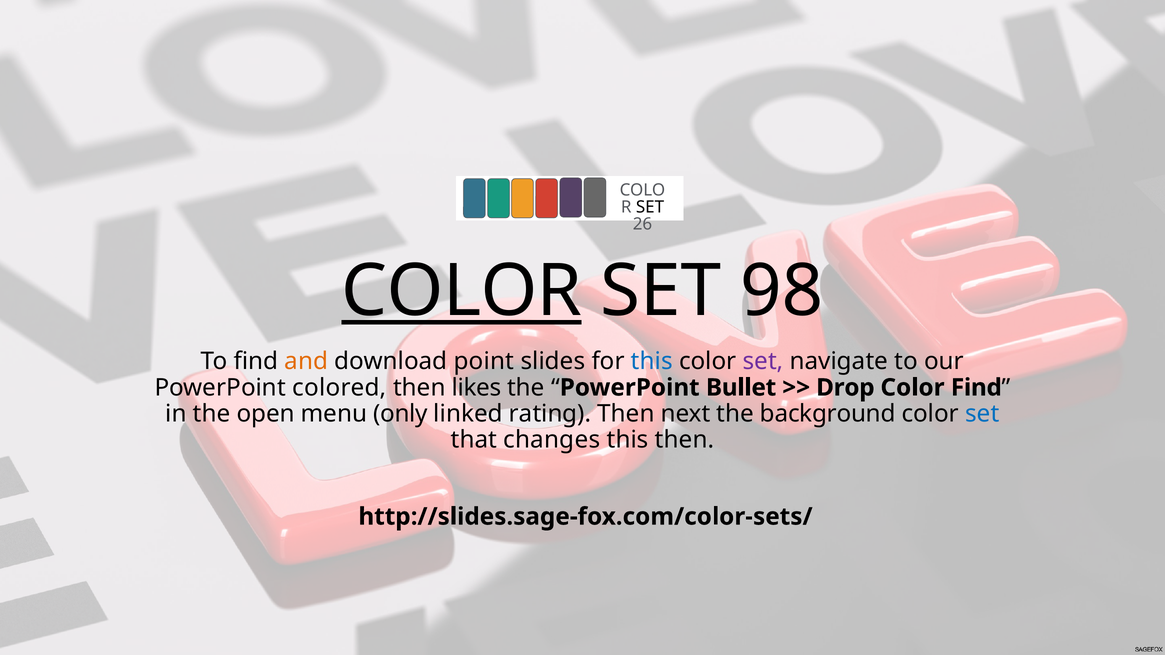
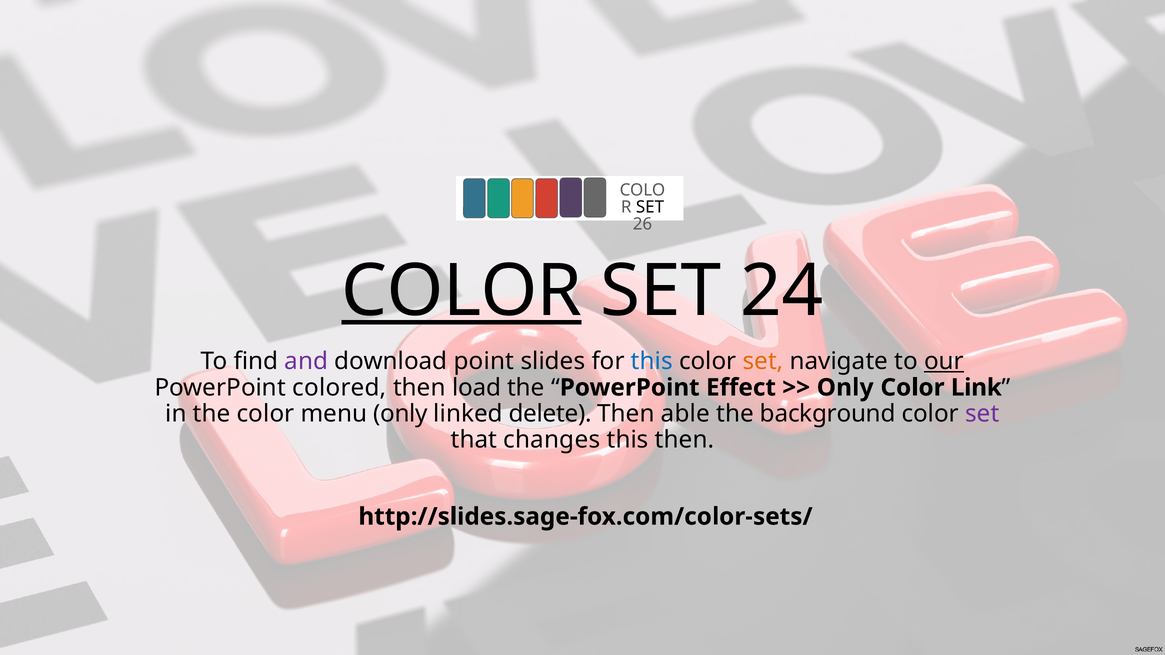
98: 98 -> 24
and colour: orange -> purple
set at (763, 362) colour: purple -> orange
our underline: none -> present
likes: likes -> load
Bullet: Bullet -> Effect
Drop at (845, 388): Drop -> Only
Color Find: Find -> Link
the open: open -> color
rating: rating -> delete
next: next -> able
set at (982, 414) colour: blue -> purple
